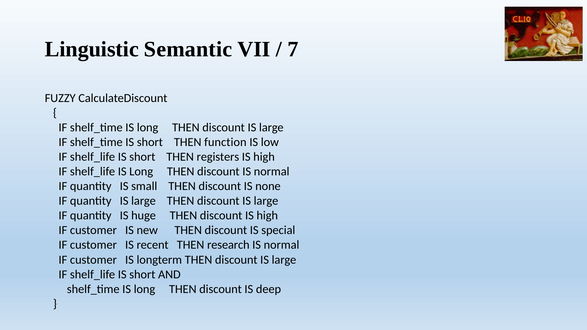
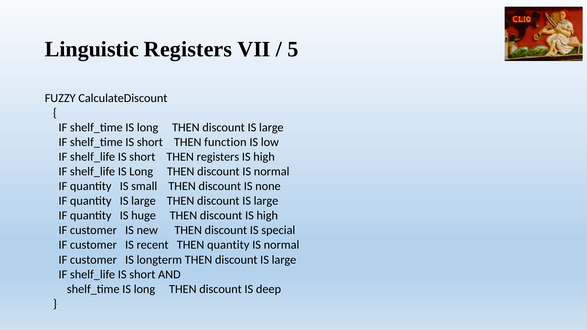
Linguistic Semantic: Semantic -> Registers
7: 7 -> 5
THEN research: research -> quantity
